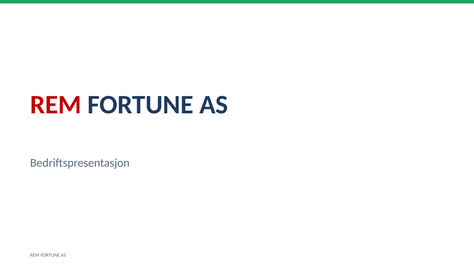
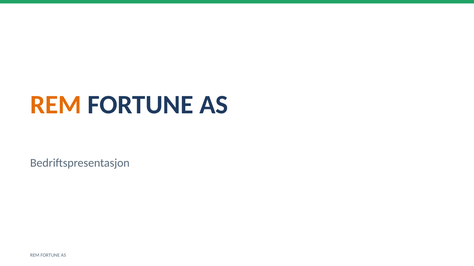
REM at (56, 105) colour: red -> orange
